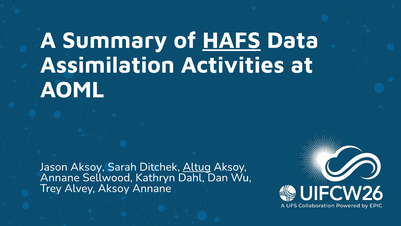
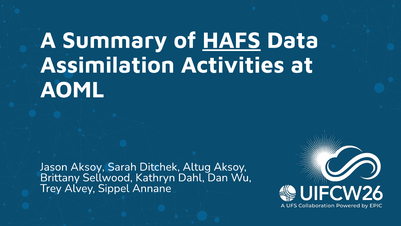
Altug underline: present -> none
Annane at (60, 177): Annane -> Brittany
Alvey Aksoy: Aksoy -> Sippel
